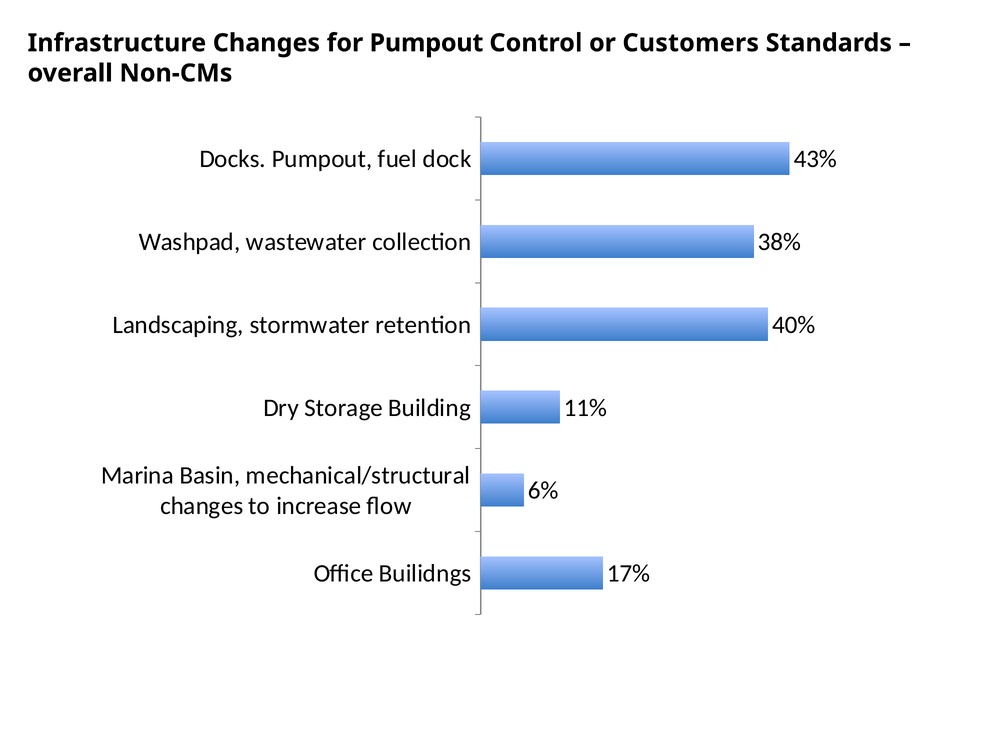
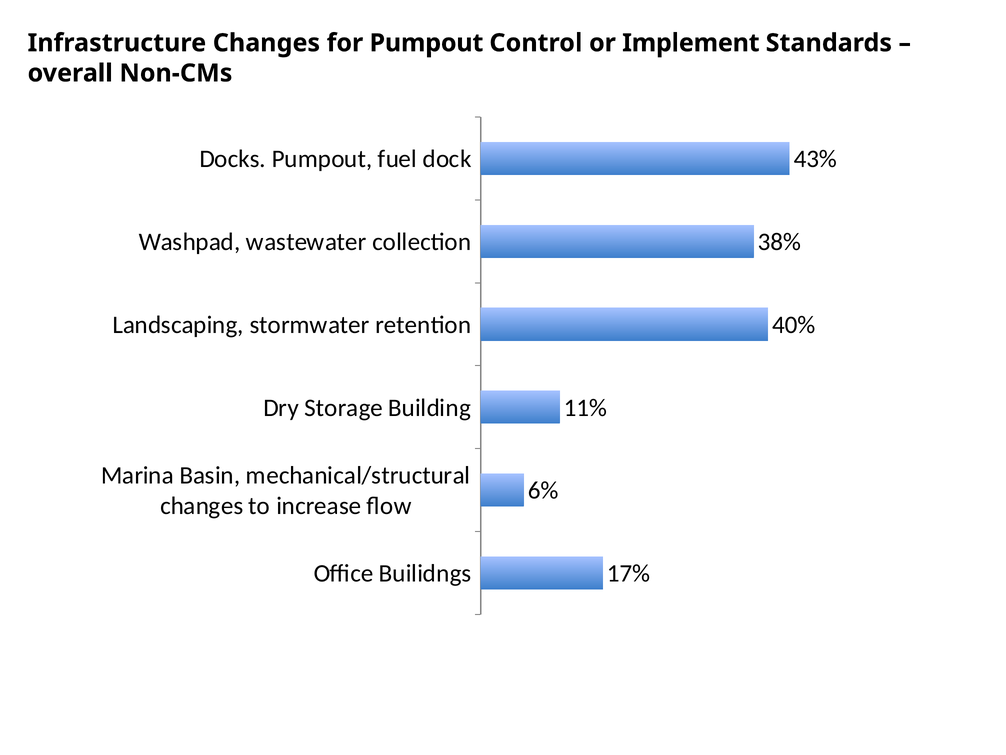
Customers: Customers -> Implement
